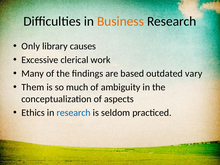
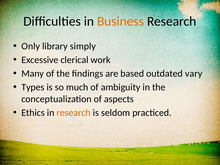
causes: causes -> simply
Them: Them -> Types
research at (74, 113) colour: blue -> orange
